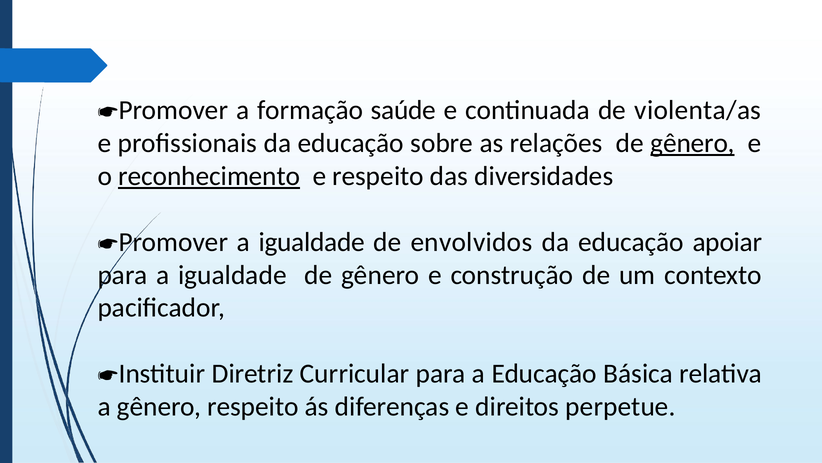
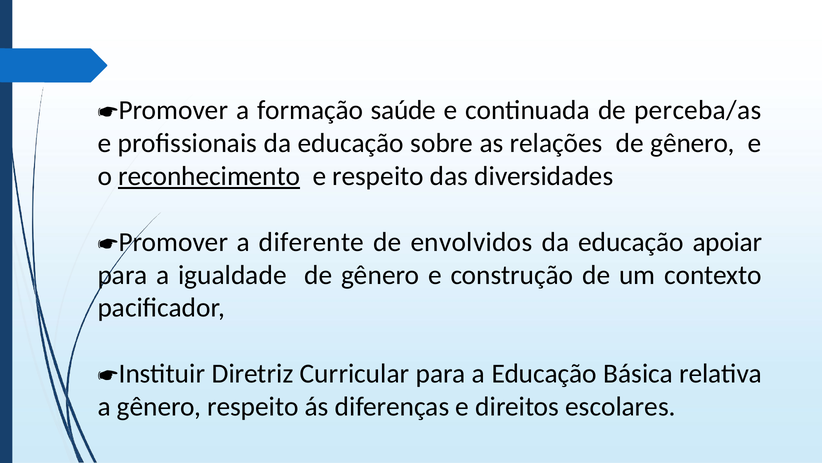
violenta/as: violenta/as -> perceba/as
gênero at (693, 143) underline: present -> none
Promover a igualdade: igualdade -> diferente
perpetue: perpetue -> escolares
